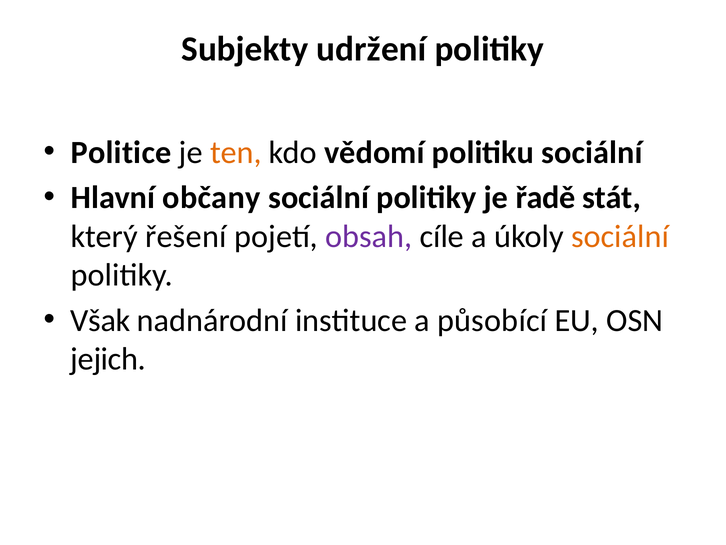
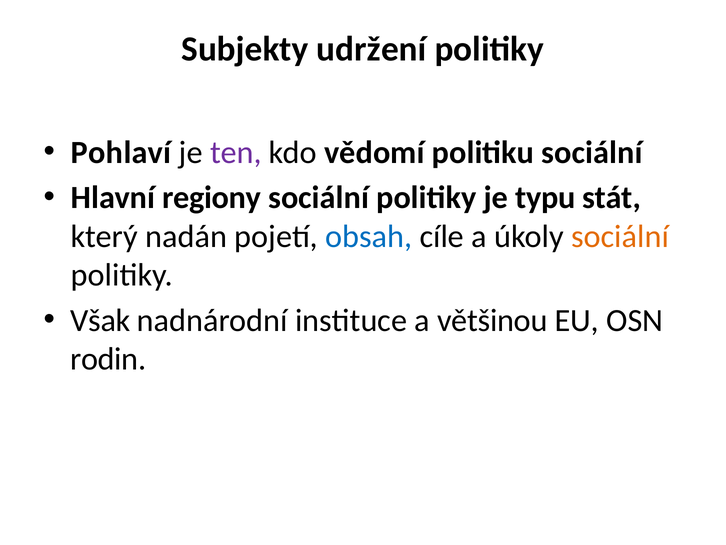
Politice: Politice -> Pohlaví
ten colour: orange -> purple
občany: občany -> regiony
řadě: řadě -> typu
řešení: řešení -> nadán
obsah colour: purple -> blue
působící: působící -> většinou
jejich: jejich -> rodin
